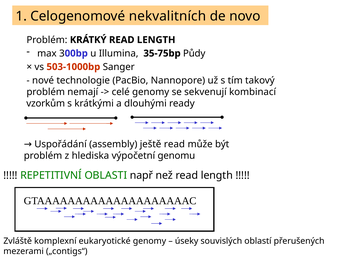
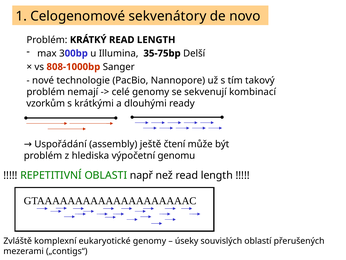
nekvalitních: nekvalitních -> sekvenátory
Půdy: Půdy -> Delší
503-1000bp: 503-1000bp -> 808-1000bp
ještě read: read -> čtení
